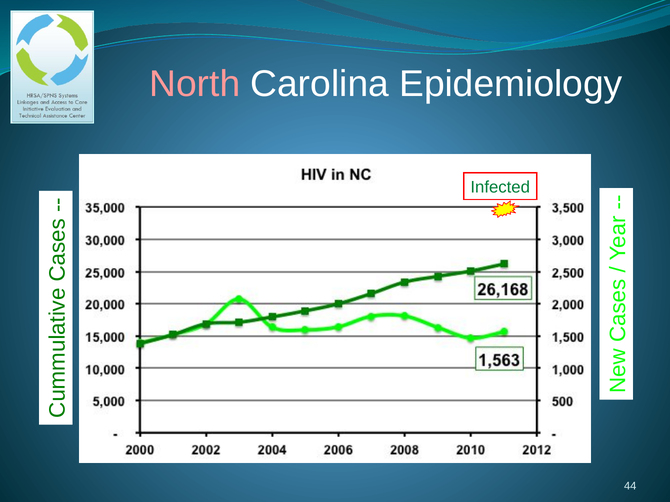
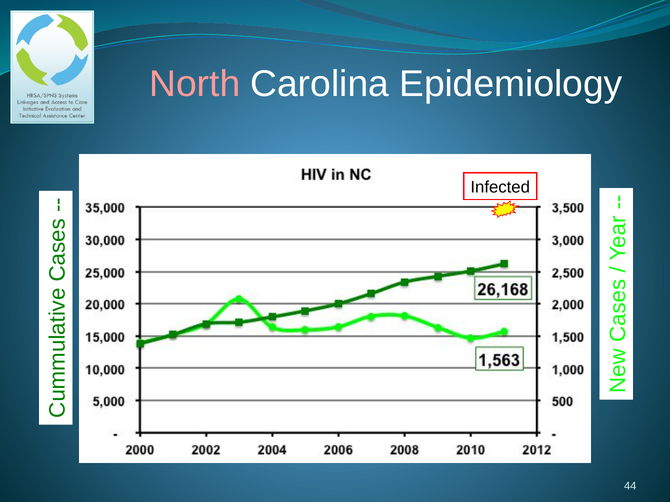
Infected colour: green -> black
